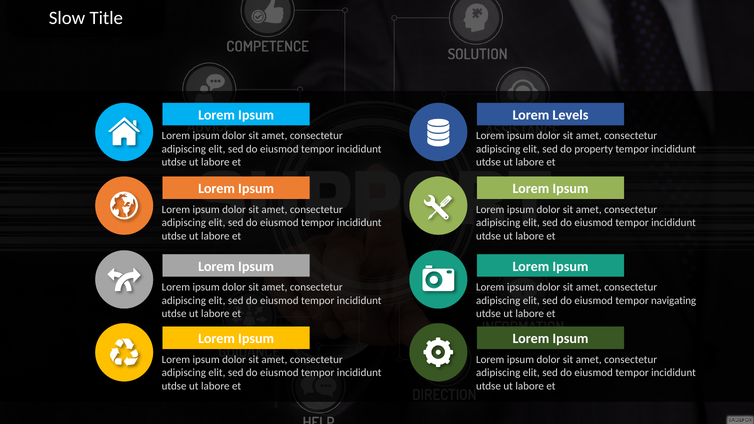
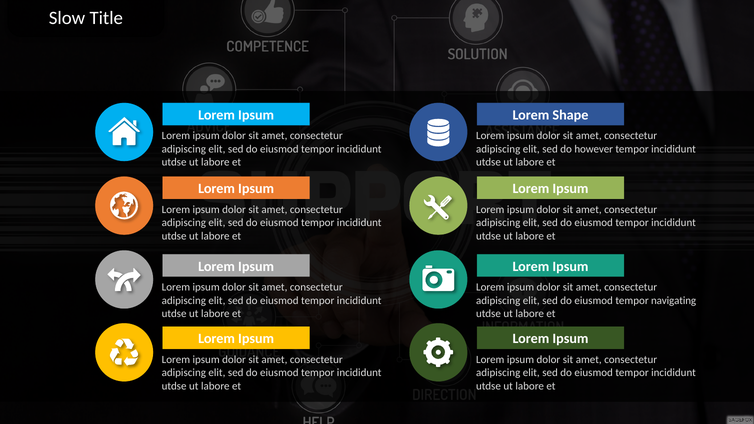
Levels: Levels -> Shape
property: property -> however
